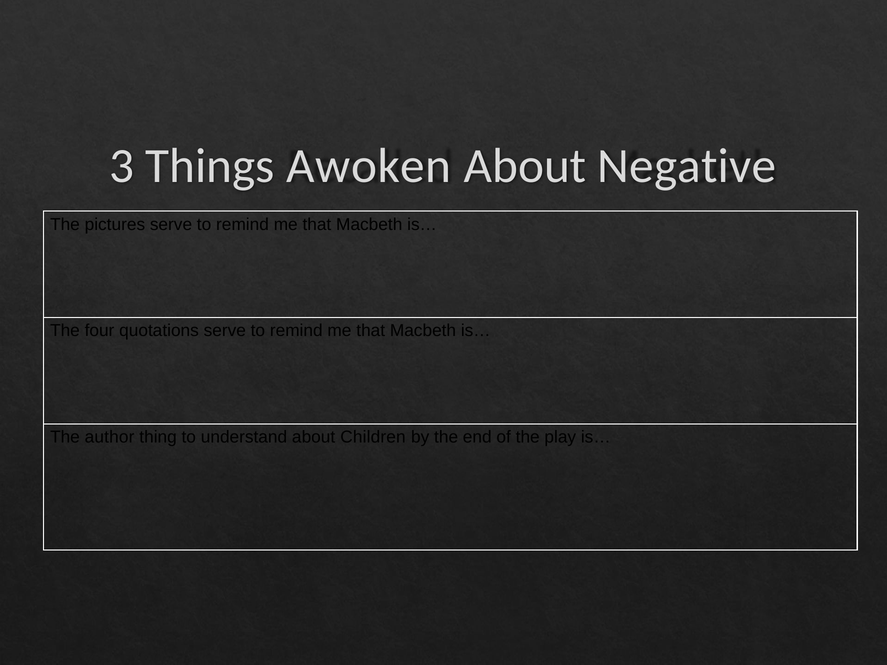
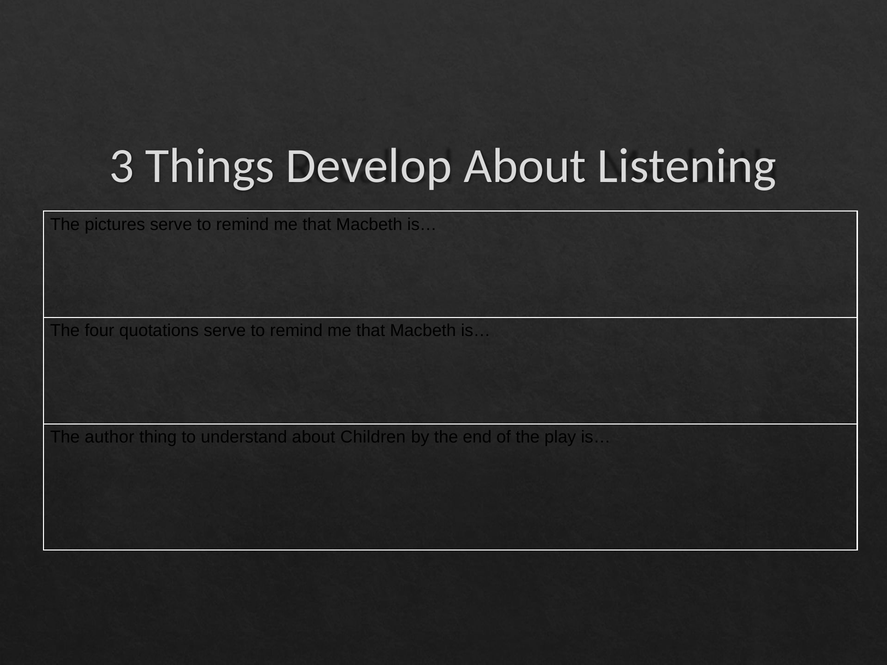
Awoken: Awoken -> Develop
Negative: Negative -> Listening
